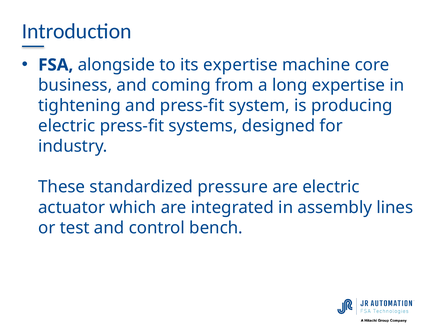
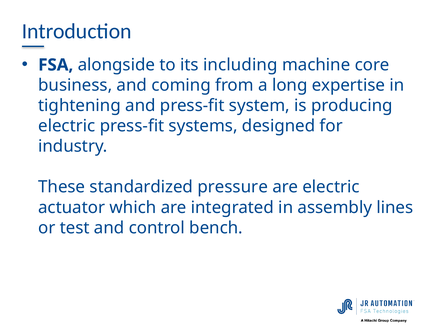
its expertise: expertise -> including
